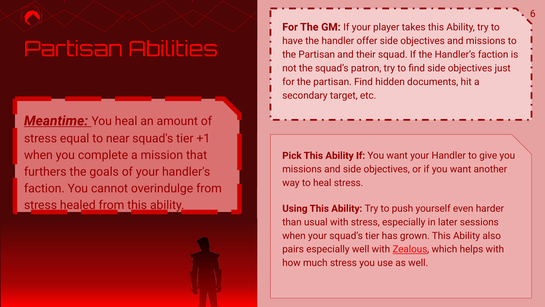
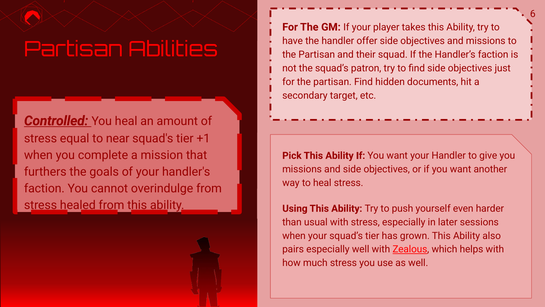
Meantime: Meantime -> Controlled
